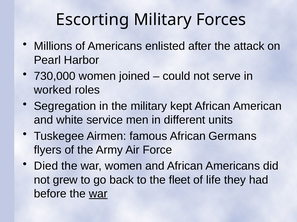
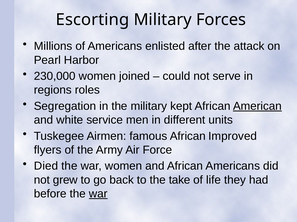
730,000: 730,000 -> 230,000
worked: worked -> regions
American underline: none -> present
Germans: Germans -> Improved
fleet: fleet -> take
